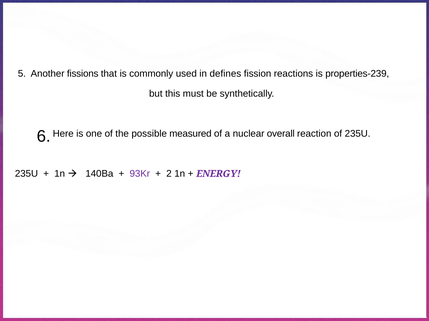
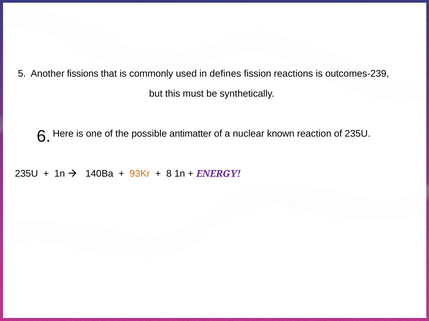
properties-239: properties-239 -> outcomes-239
measured: measured -> antimatter
overall: overall -> known
93Kr colour: purple -> orange
2: 2 -> 8
